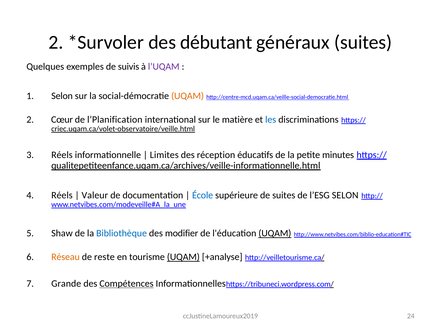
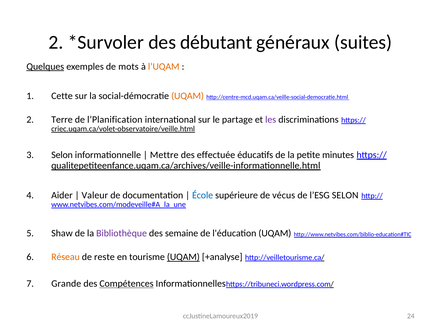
Quelques underline: none -> present
suivis: suivis -> mots
l’UQAM colour: purple -> orange
Selon at (62, 96): Selon -> Cette
Cœur: Cœur -> Terre
matière: matière -> partage
les colour: blue -> purple
Réels at (62, 155): Réels -> Selon
Limites: Limites -> Mettre
réception: réception -> effectuée
Réels at (62, 195): Réels -> Aider
de suites: suites -> vécus
Bibliothèque colour: blue -> purple
modifier: modifier -> semaine
UQAM at (275, 233) underline: present -> none
